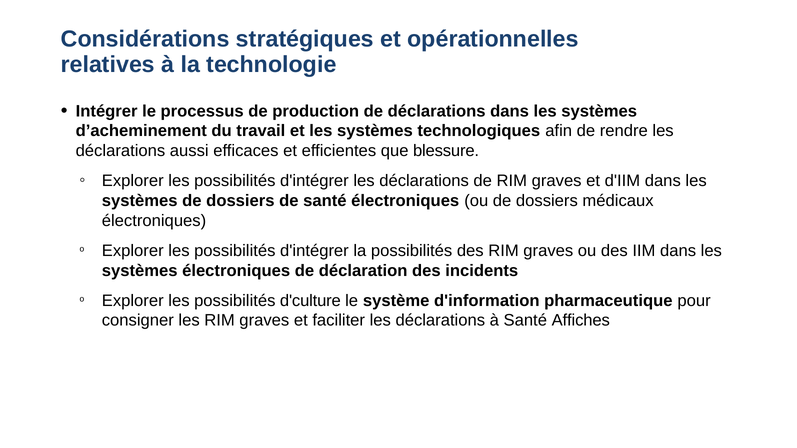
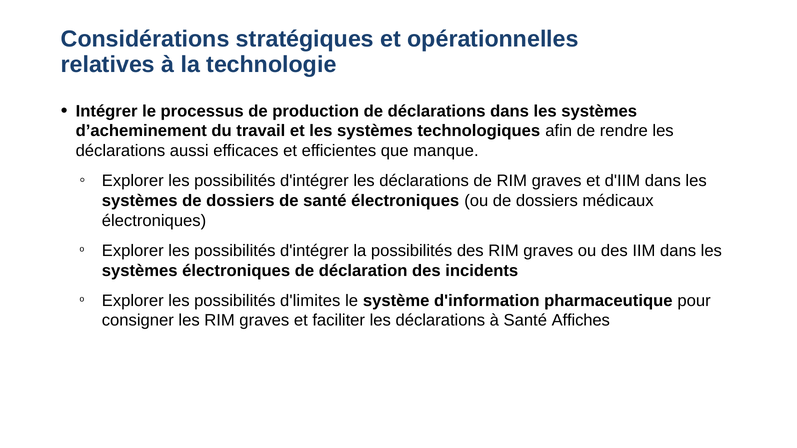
blessure: blessure -> manque
d'culture: d'culture -> d'limites
